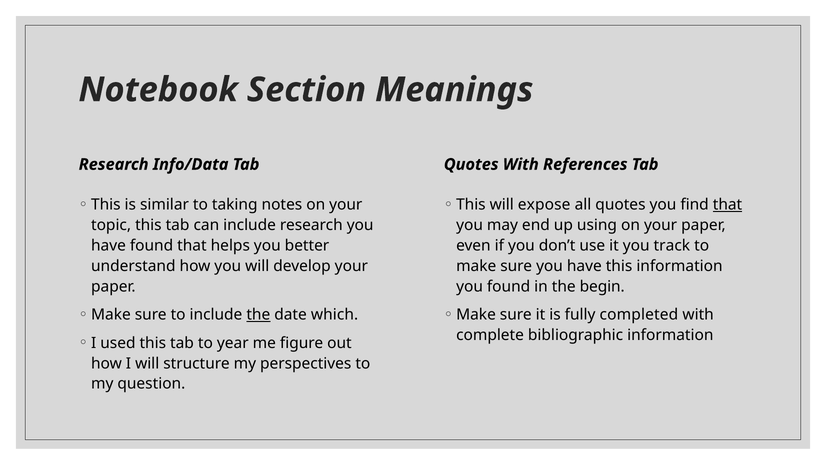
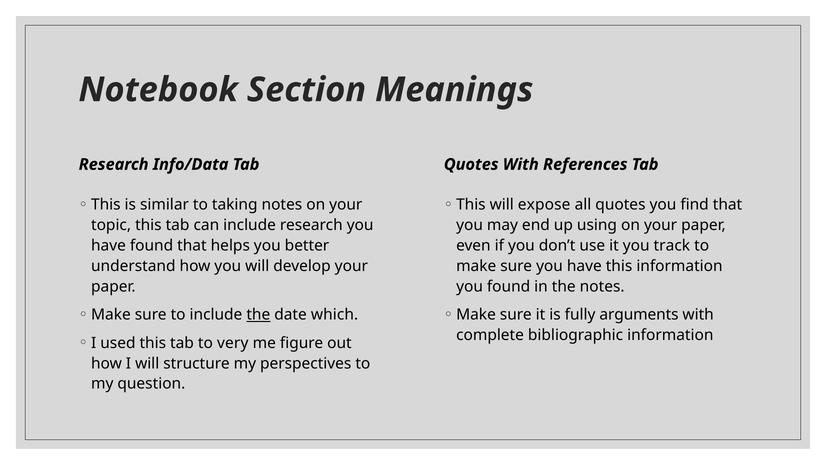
that at (728, 205) underline: present -> none
the begin: begin -> notes
completed: completed -> arguments
year: year -> very
